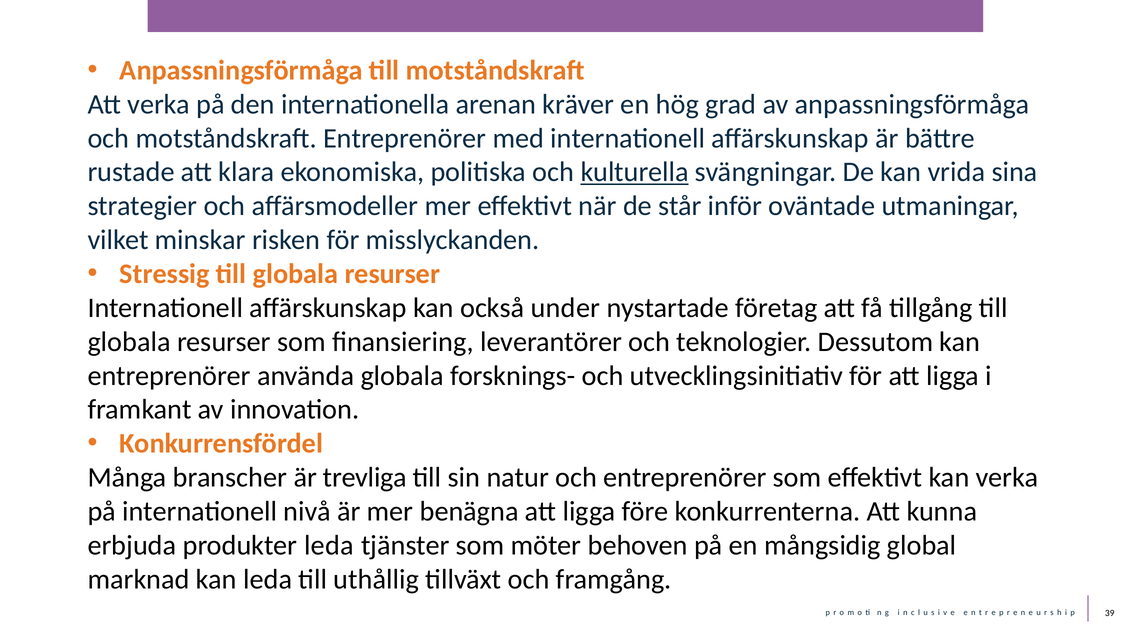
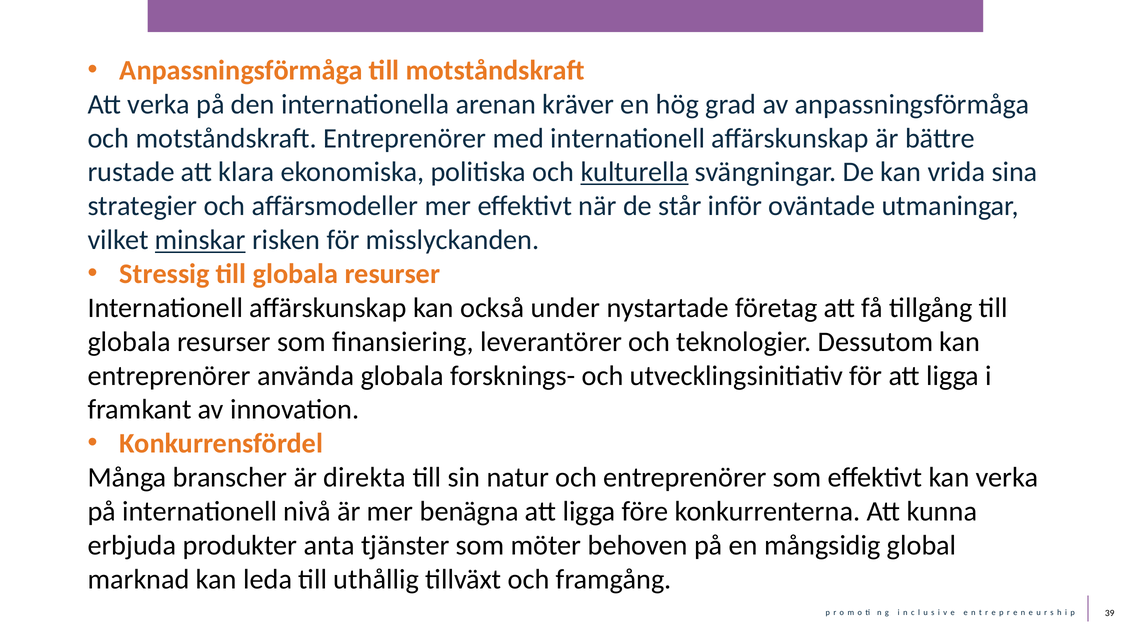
minskar underline: none -> present
trevliga: trevliga -> direkta
produkter leda: leda -> anta
